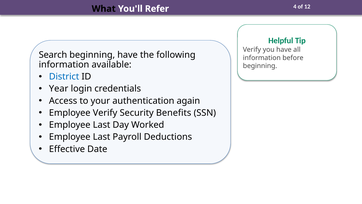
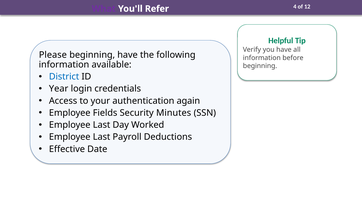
What colour: black -> purple
Search: Search -> Please
Employee Verify: Verify -> Fields
Benefits: Benefits -> Minutes
